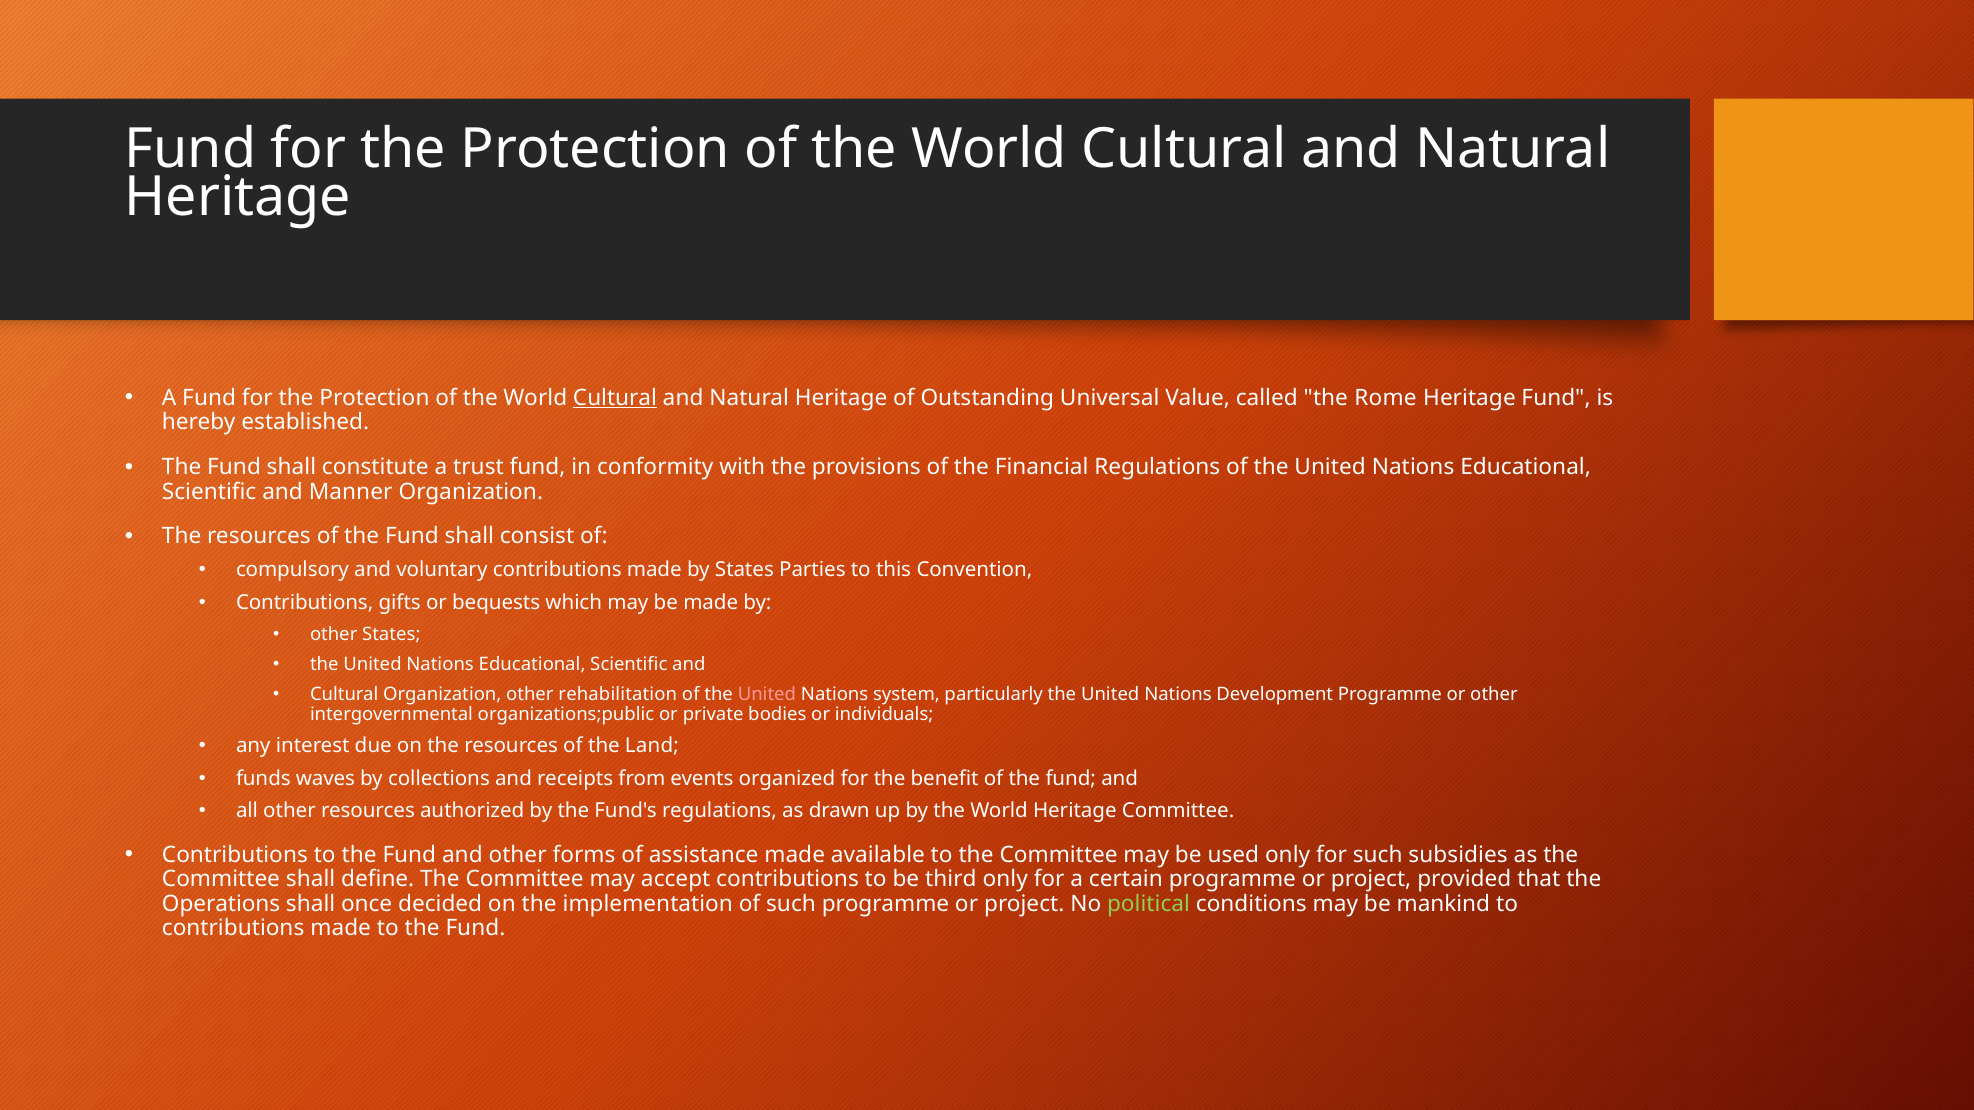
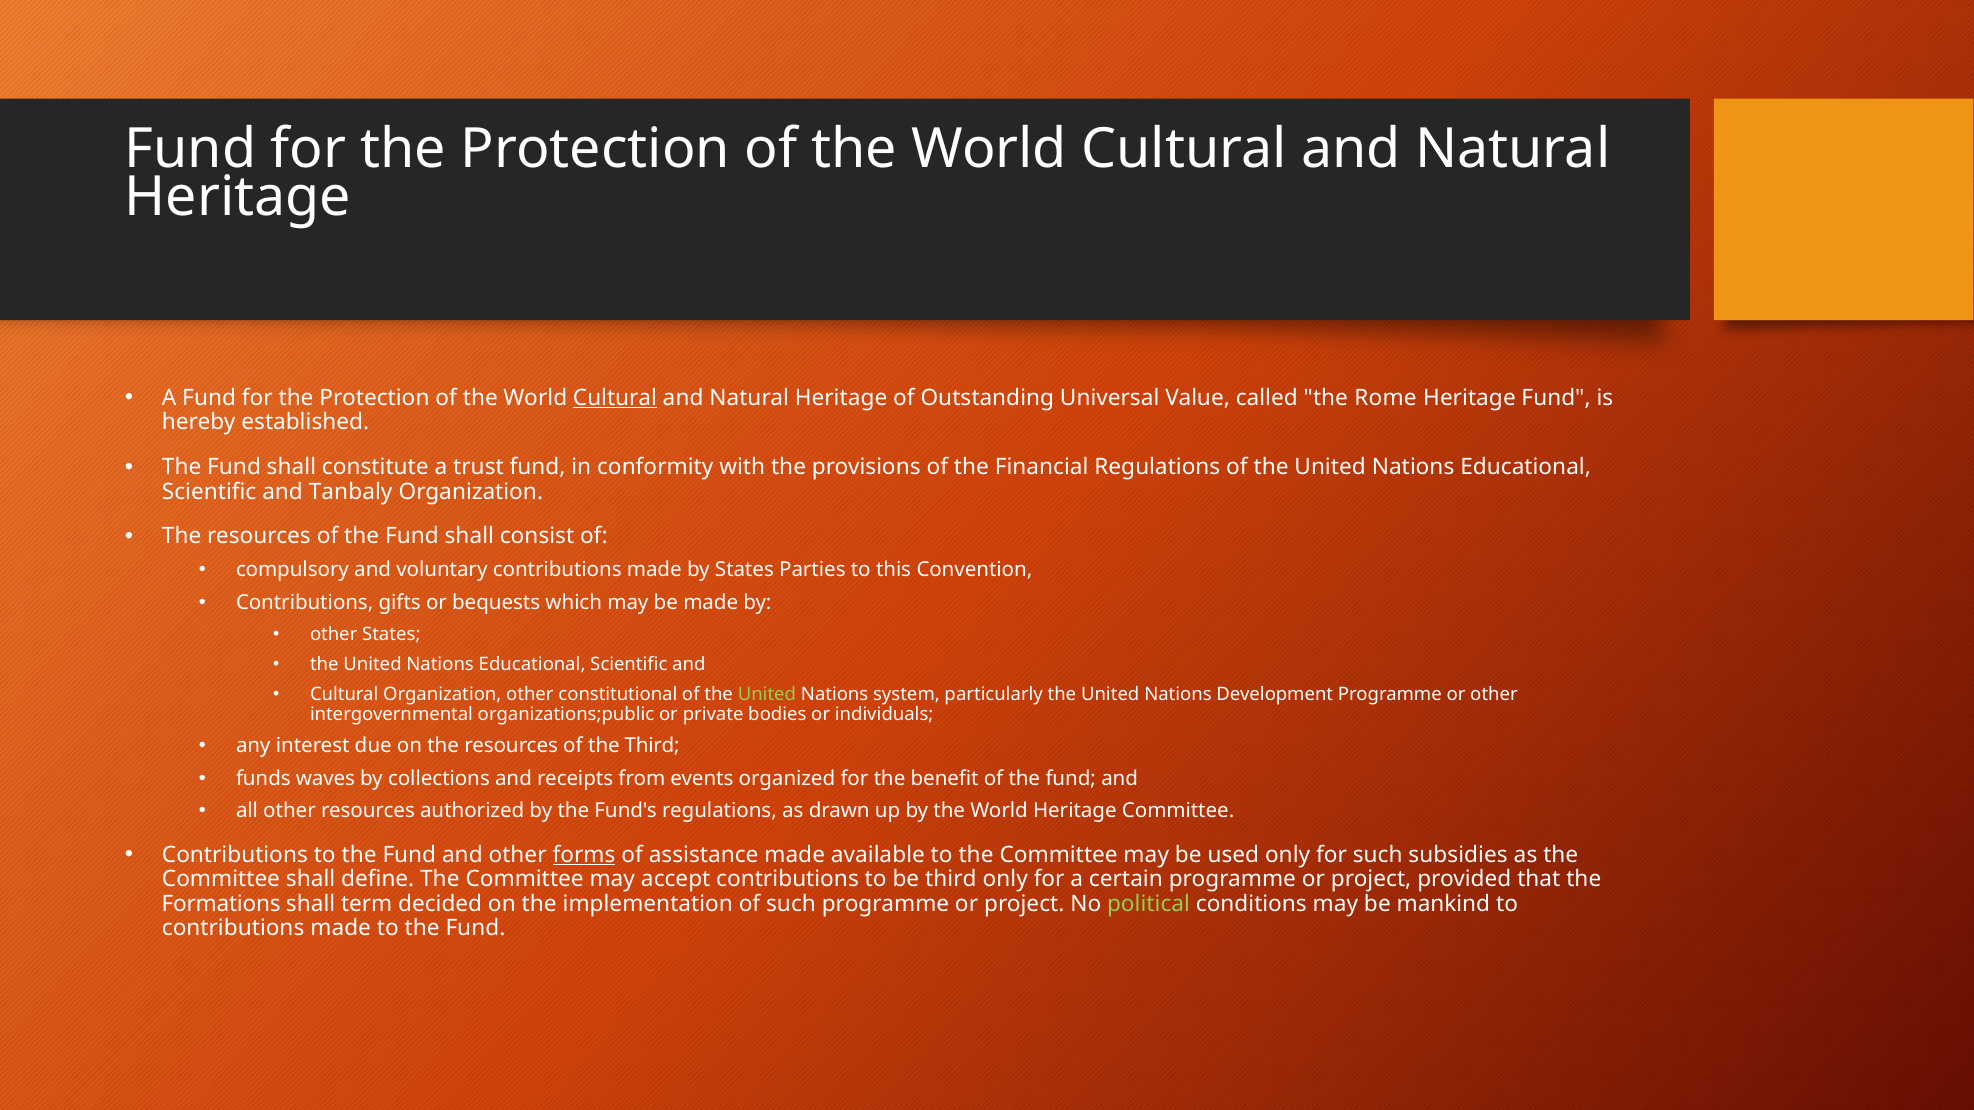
Manner: Manner -> Tanbaly
rehabilitation: rehabilitation -> constitutional
United at (767, 695) colour: pink -> light green
the Land: Land -> Third
forms underline: none -> present
Operations: Operations -> Formations
once: once -> term
